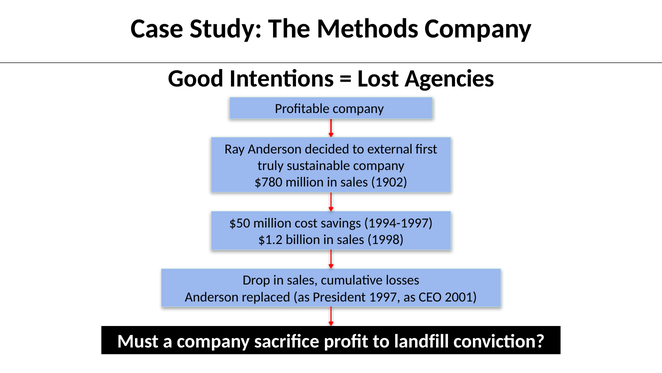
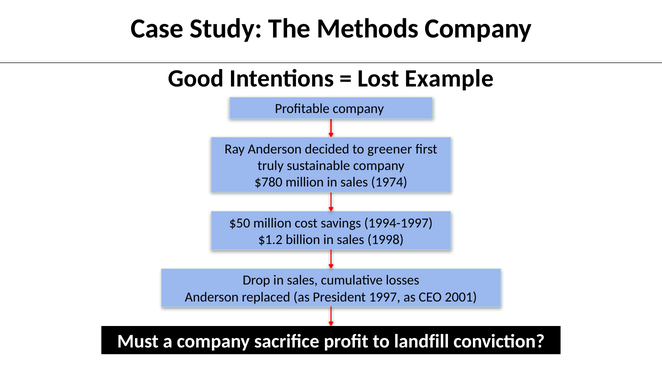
Agencies: Agencies -> Example
external: external -> greener
1902: 1902 -> 1974
